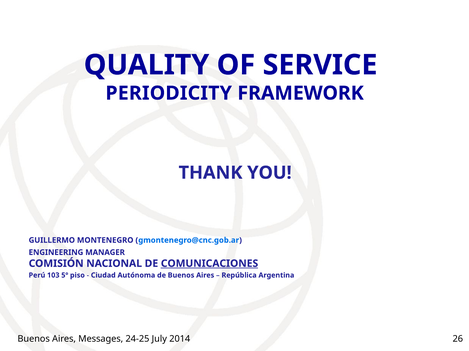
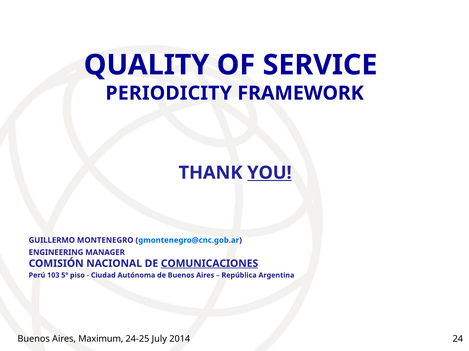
YOU underline: none -> present
Messages: Messages -> Maximum
26: 26 -> 24
